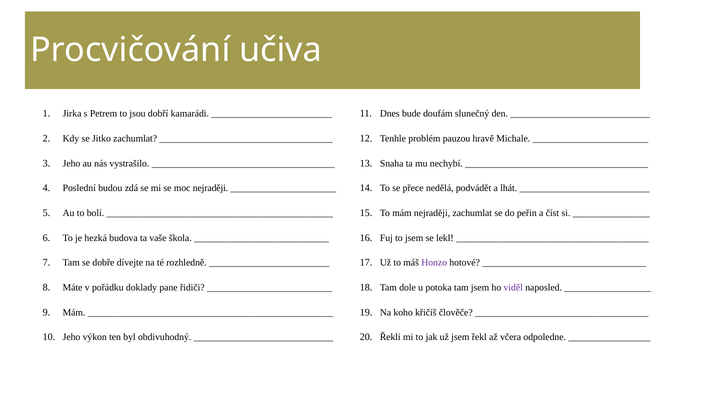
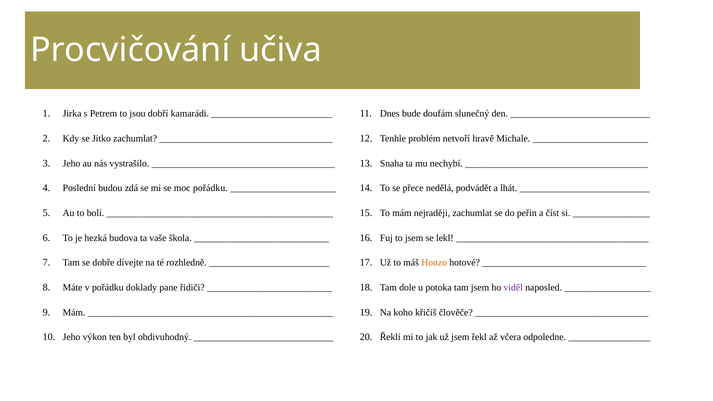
pauzou: pauzou -> netvoří
moc nejraději: nejraději -> pořádku
Honzo colour: purple -> orange
